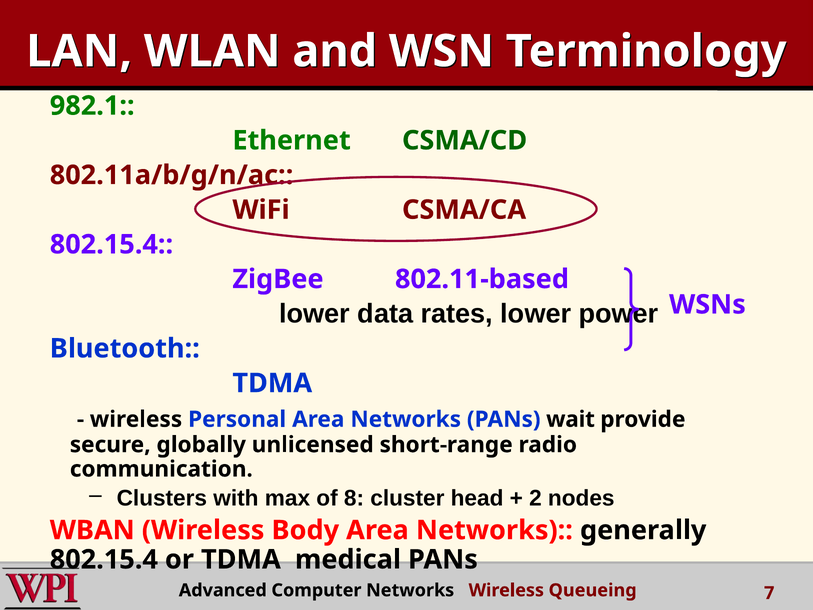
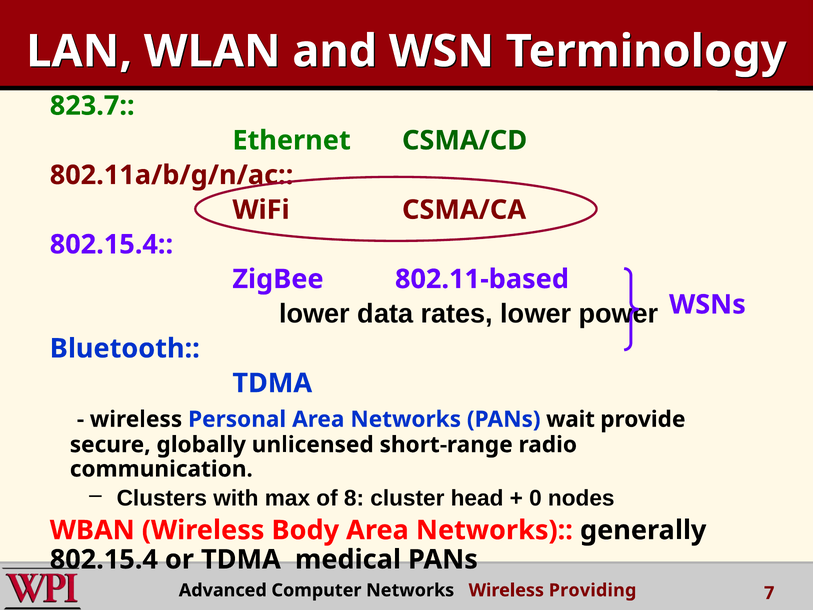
982.1: 982.1 -> 823.7
2: 2 -> 0
Queueing: Queueing -> Providing
